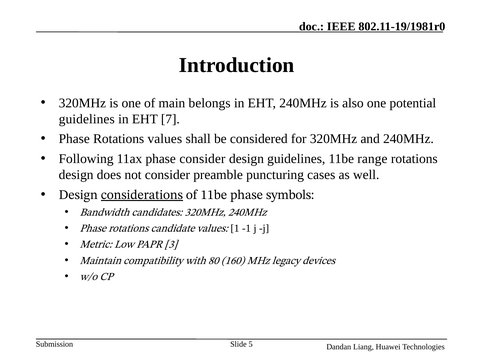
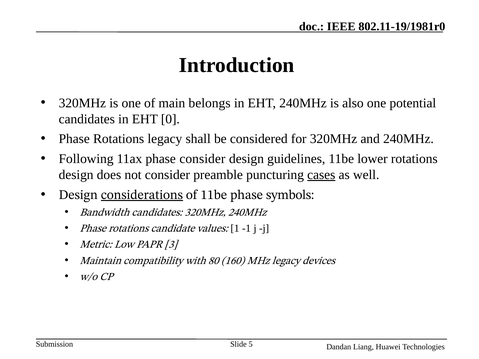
guidelines at (87, 119): guidelines -> candidates
7: 7 -> 0
Rotations values: values -> legacy
range: range -> lower
cases underline: none -> present
